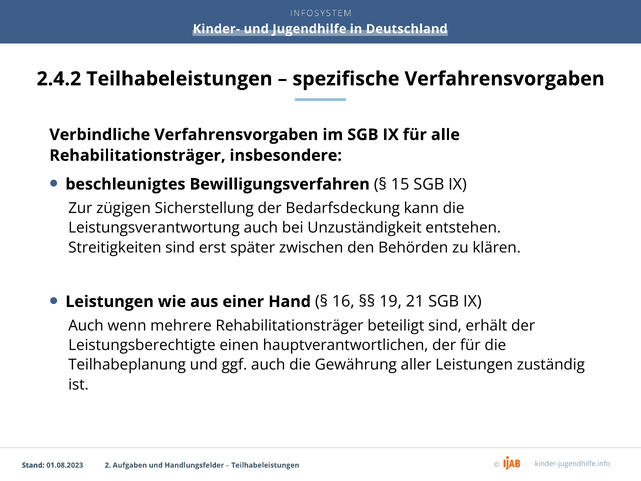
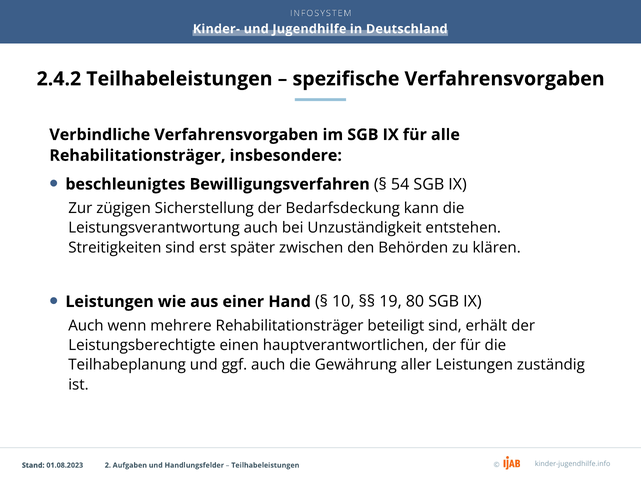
15: 15 -> 54
16: 16 -> 10
21: 21 -> 80
